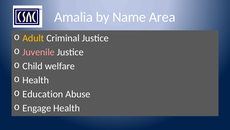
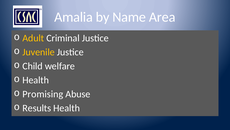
Juvenile colour: pink -> yellow
Education: Education -> Promising
Engage: Engage -> Results
